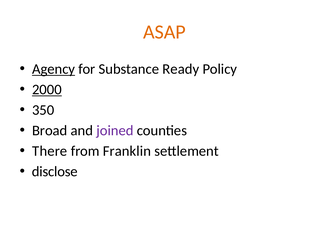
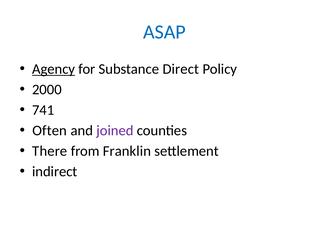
ASAP colour: orange -> blue
Ready: Ready -> Direct
2000 underline: present -> none
350: 350 -> 741
Broad: Broad -> Often
disclose: disclose -> indirect
